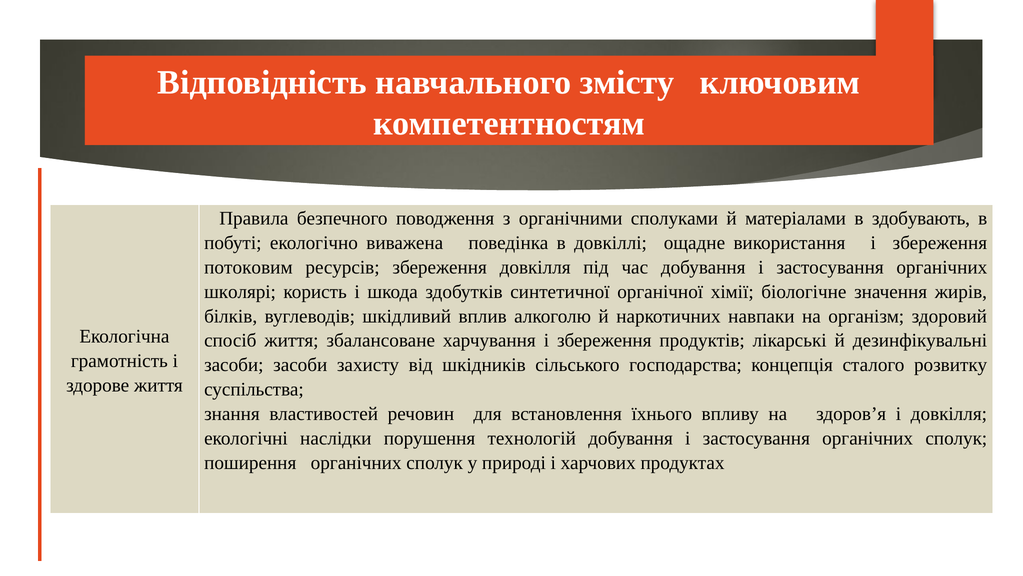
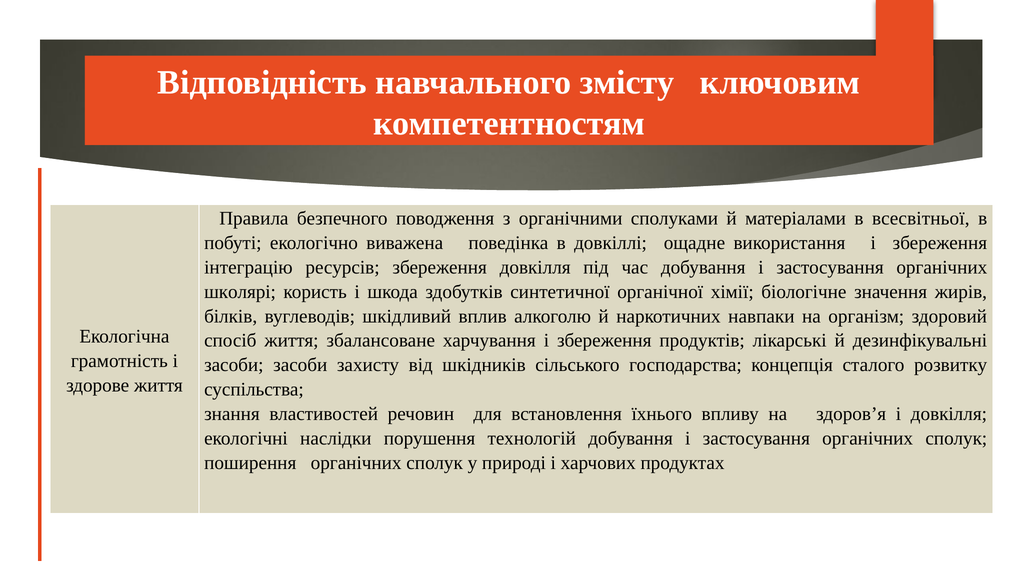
здобувають: здобувають -> всесвітньої
потоковим: потоковим -> інтеграцію
